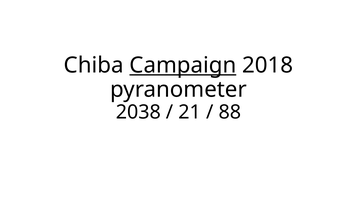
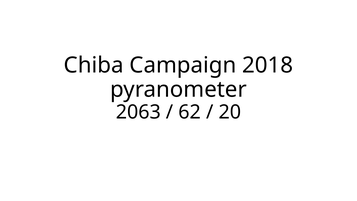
Campaign underline: present -> none
2038: 2038 -> 2063
21: 21 -> 62
88: 88 -> 20
